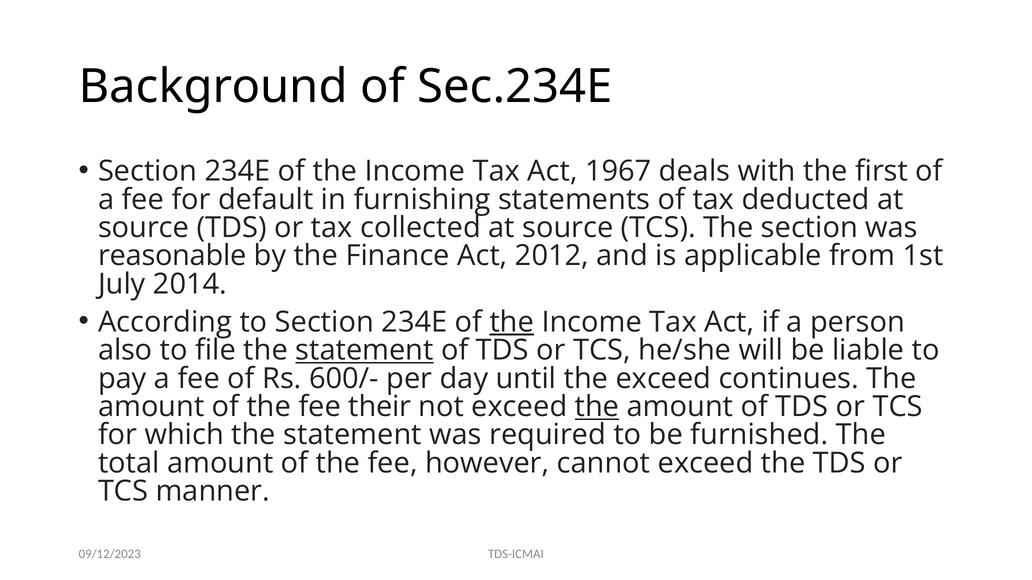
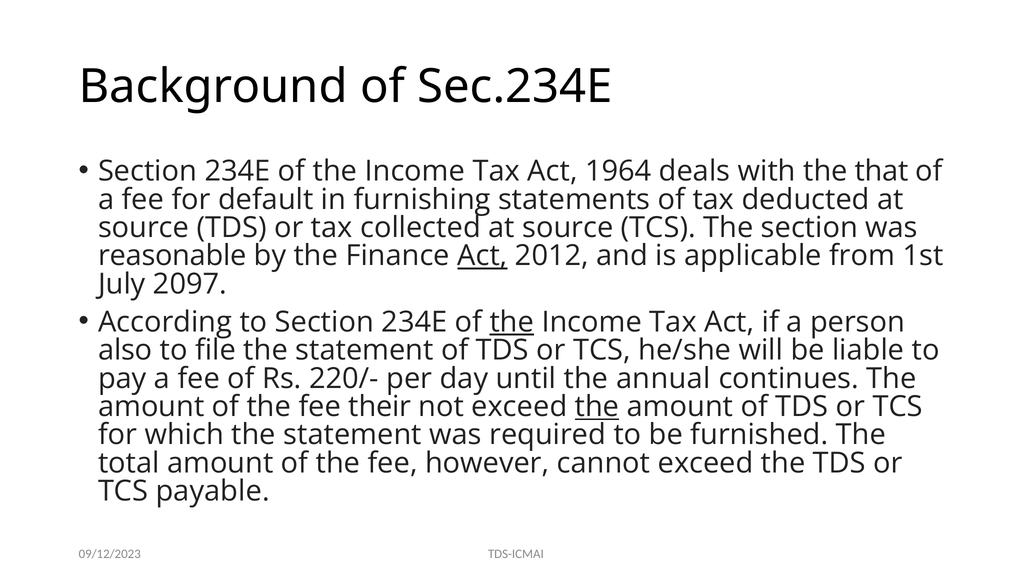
1967: 1967 -> 1964
first: first -> that
Act at (482, 256) underline: none -> present
2014: 2014 -> 2097
statement at (364, 351) underline: present -> none
600/-: 600/- -> 220/-
the exceed: exceed -> annual
manner: manner -> payable
